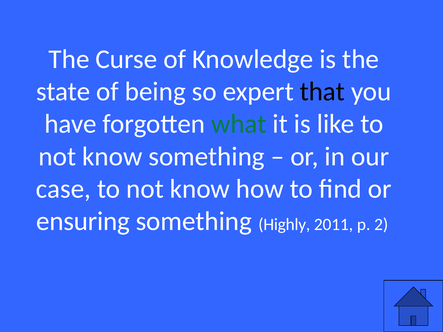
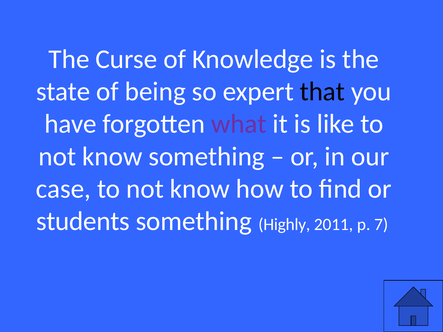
what colour: green -> purple
ensuring: ensuring -> students
2: 2 -> 7
